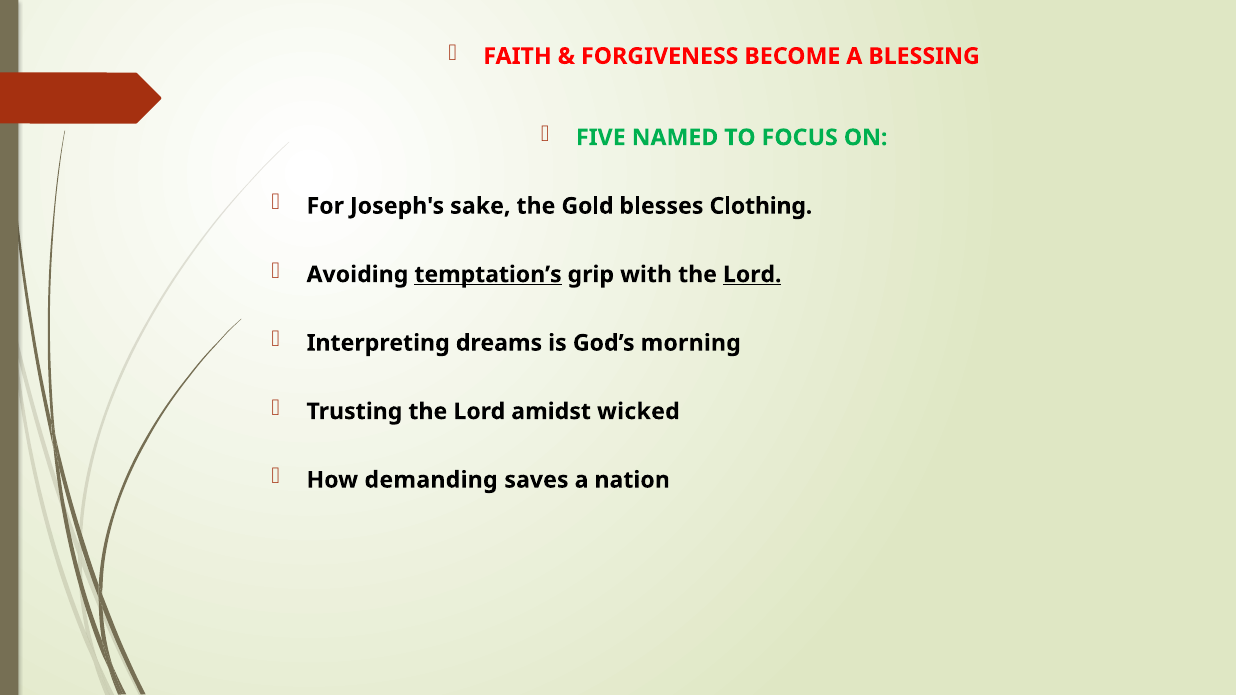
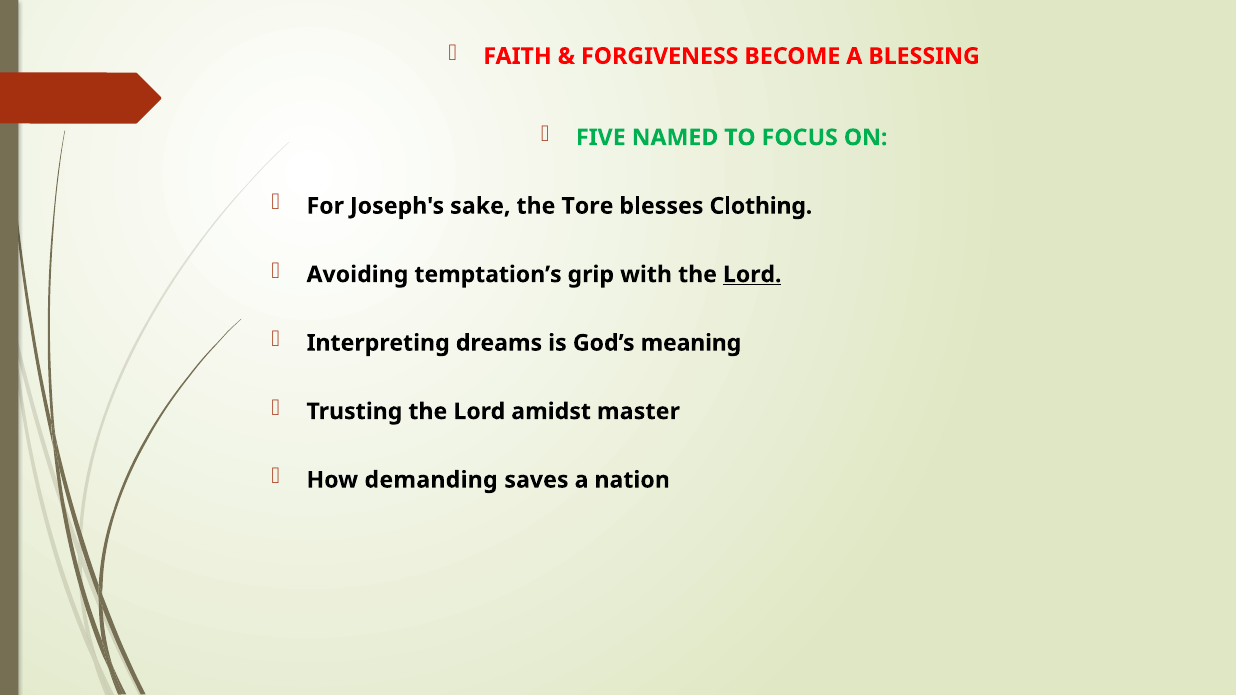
Gold: Gold -> Tore
temptation’s underline: present -> none
morning: morning -> meaning
wicked: wicked -> master
